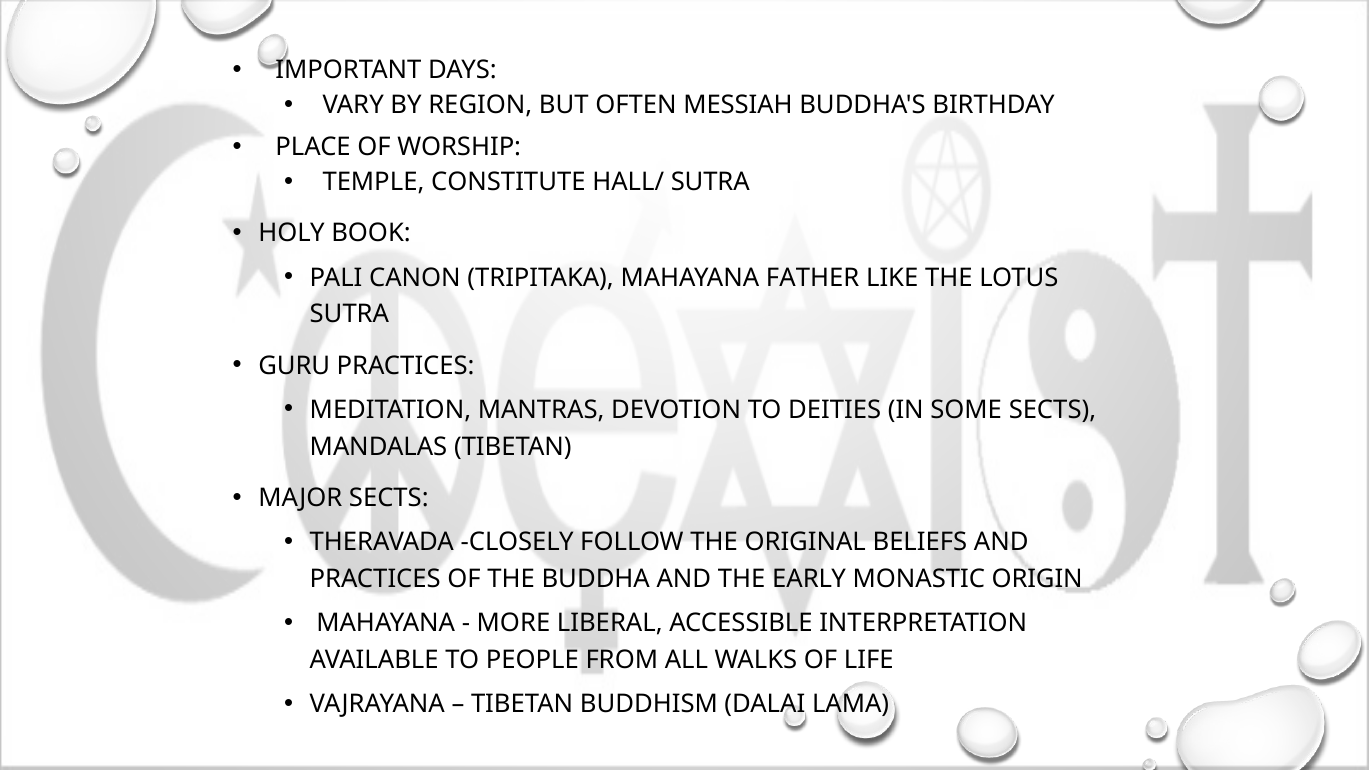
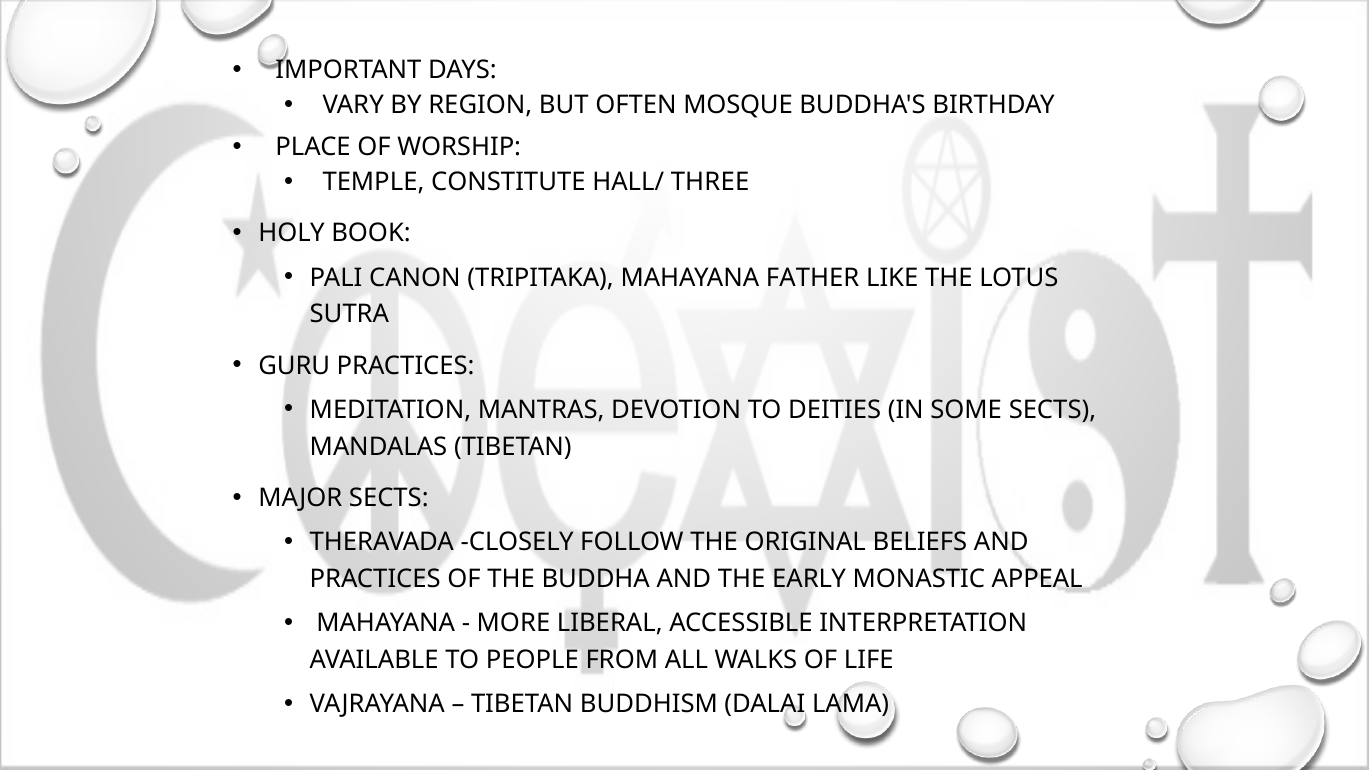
MESSIAH: MESSIAH -> MOSQUE
HALL/ SUTRA: SUTRA -> THREE
ORIGIN: ORIGIN -> APPEAL
